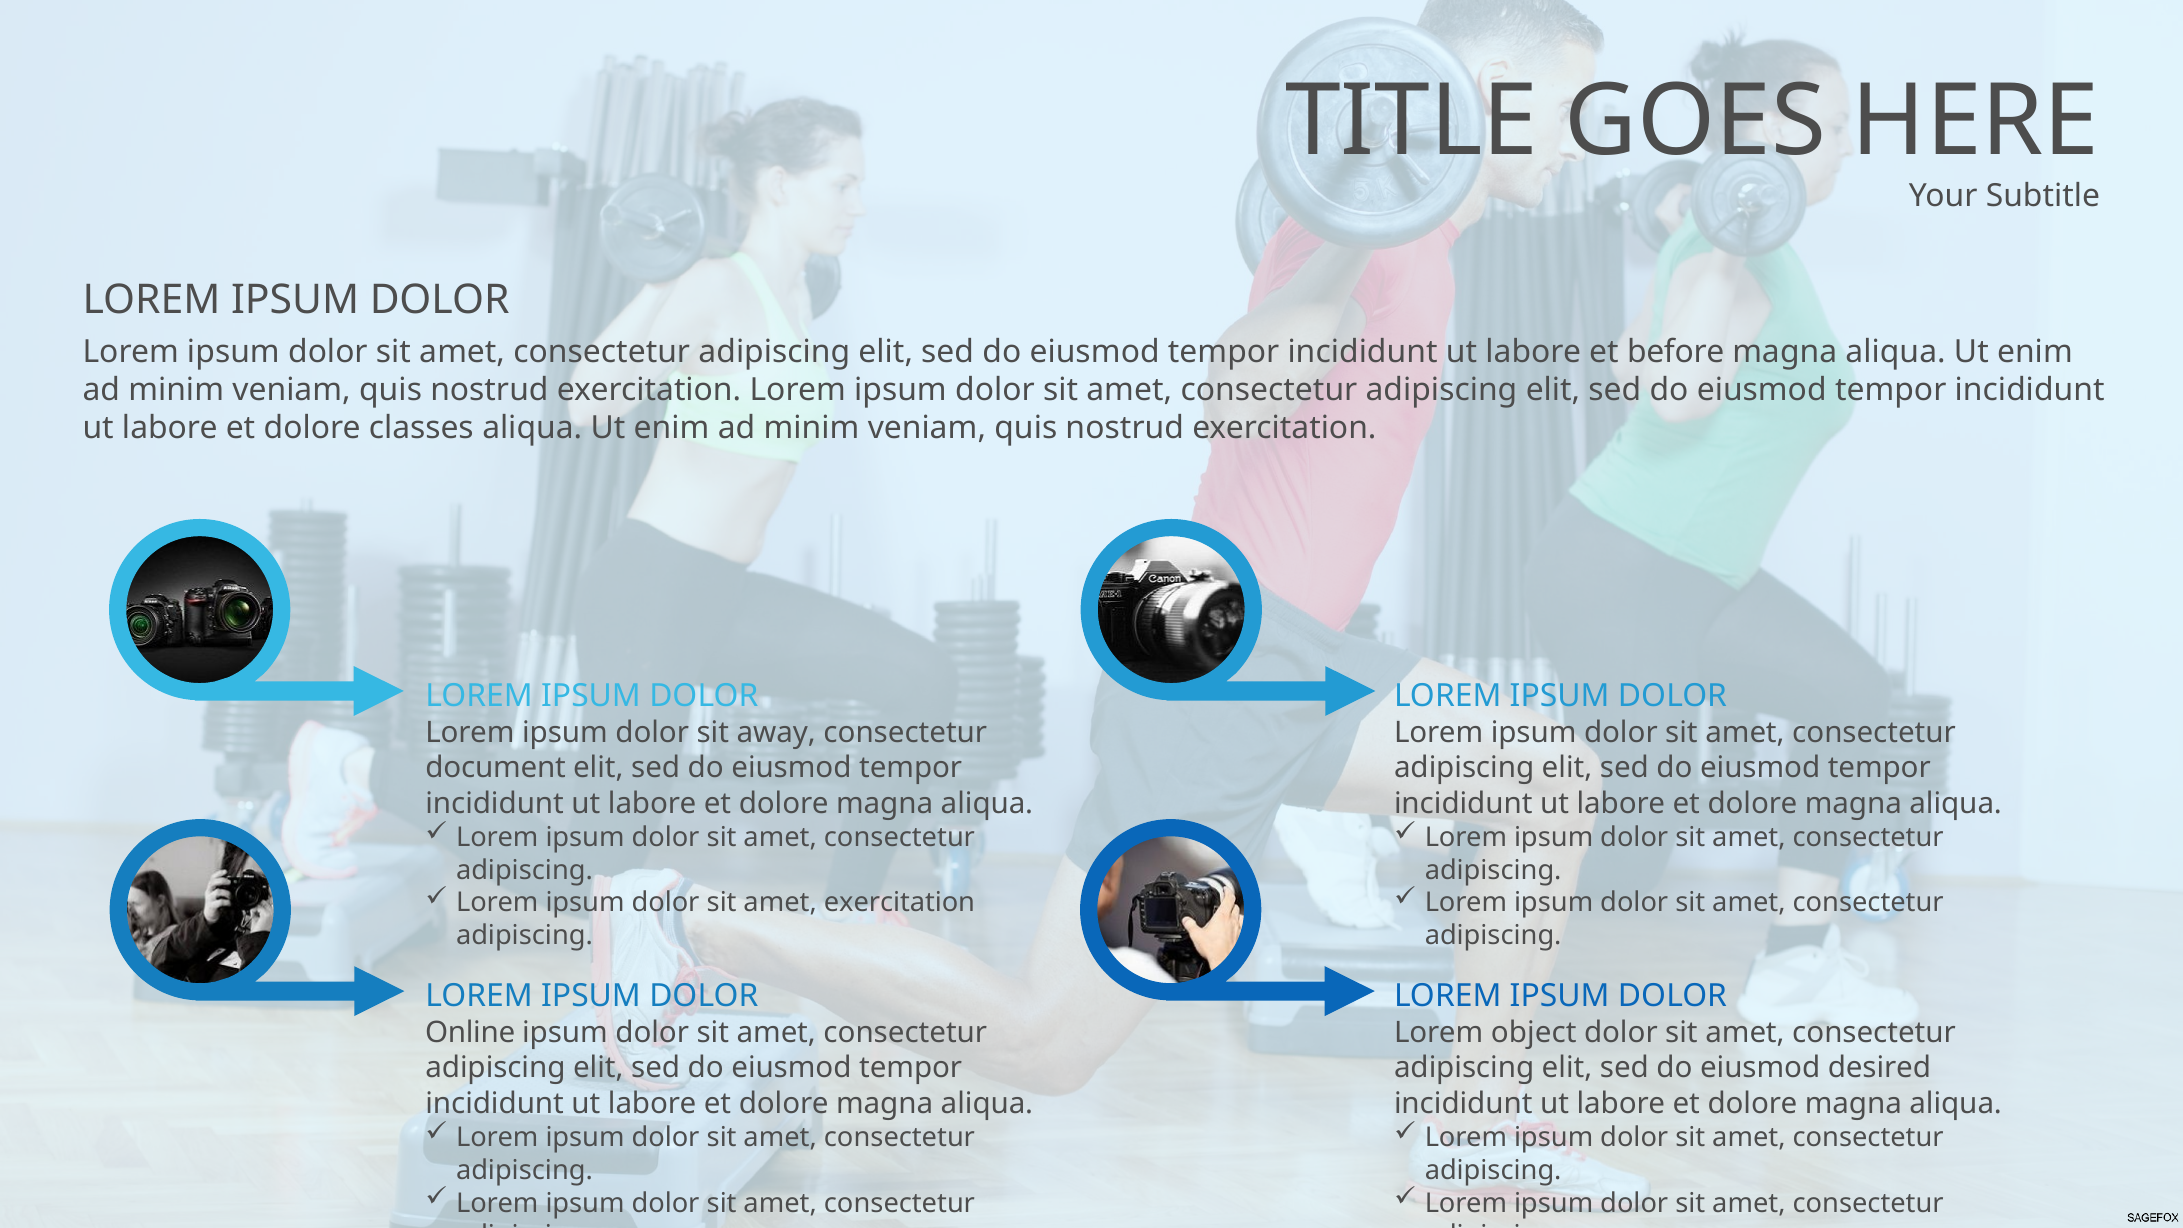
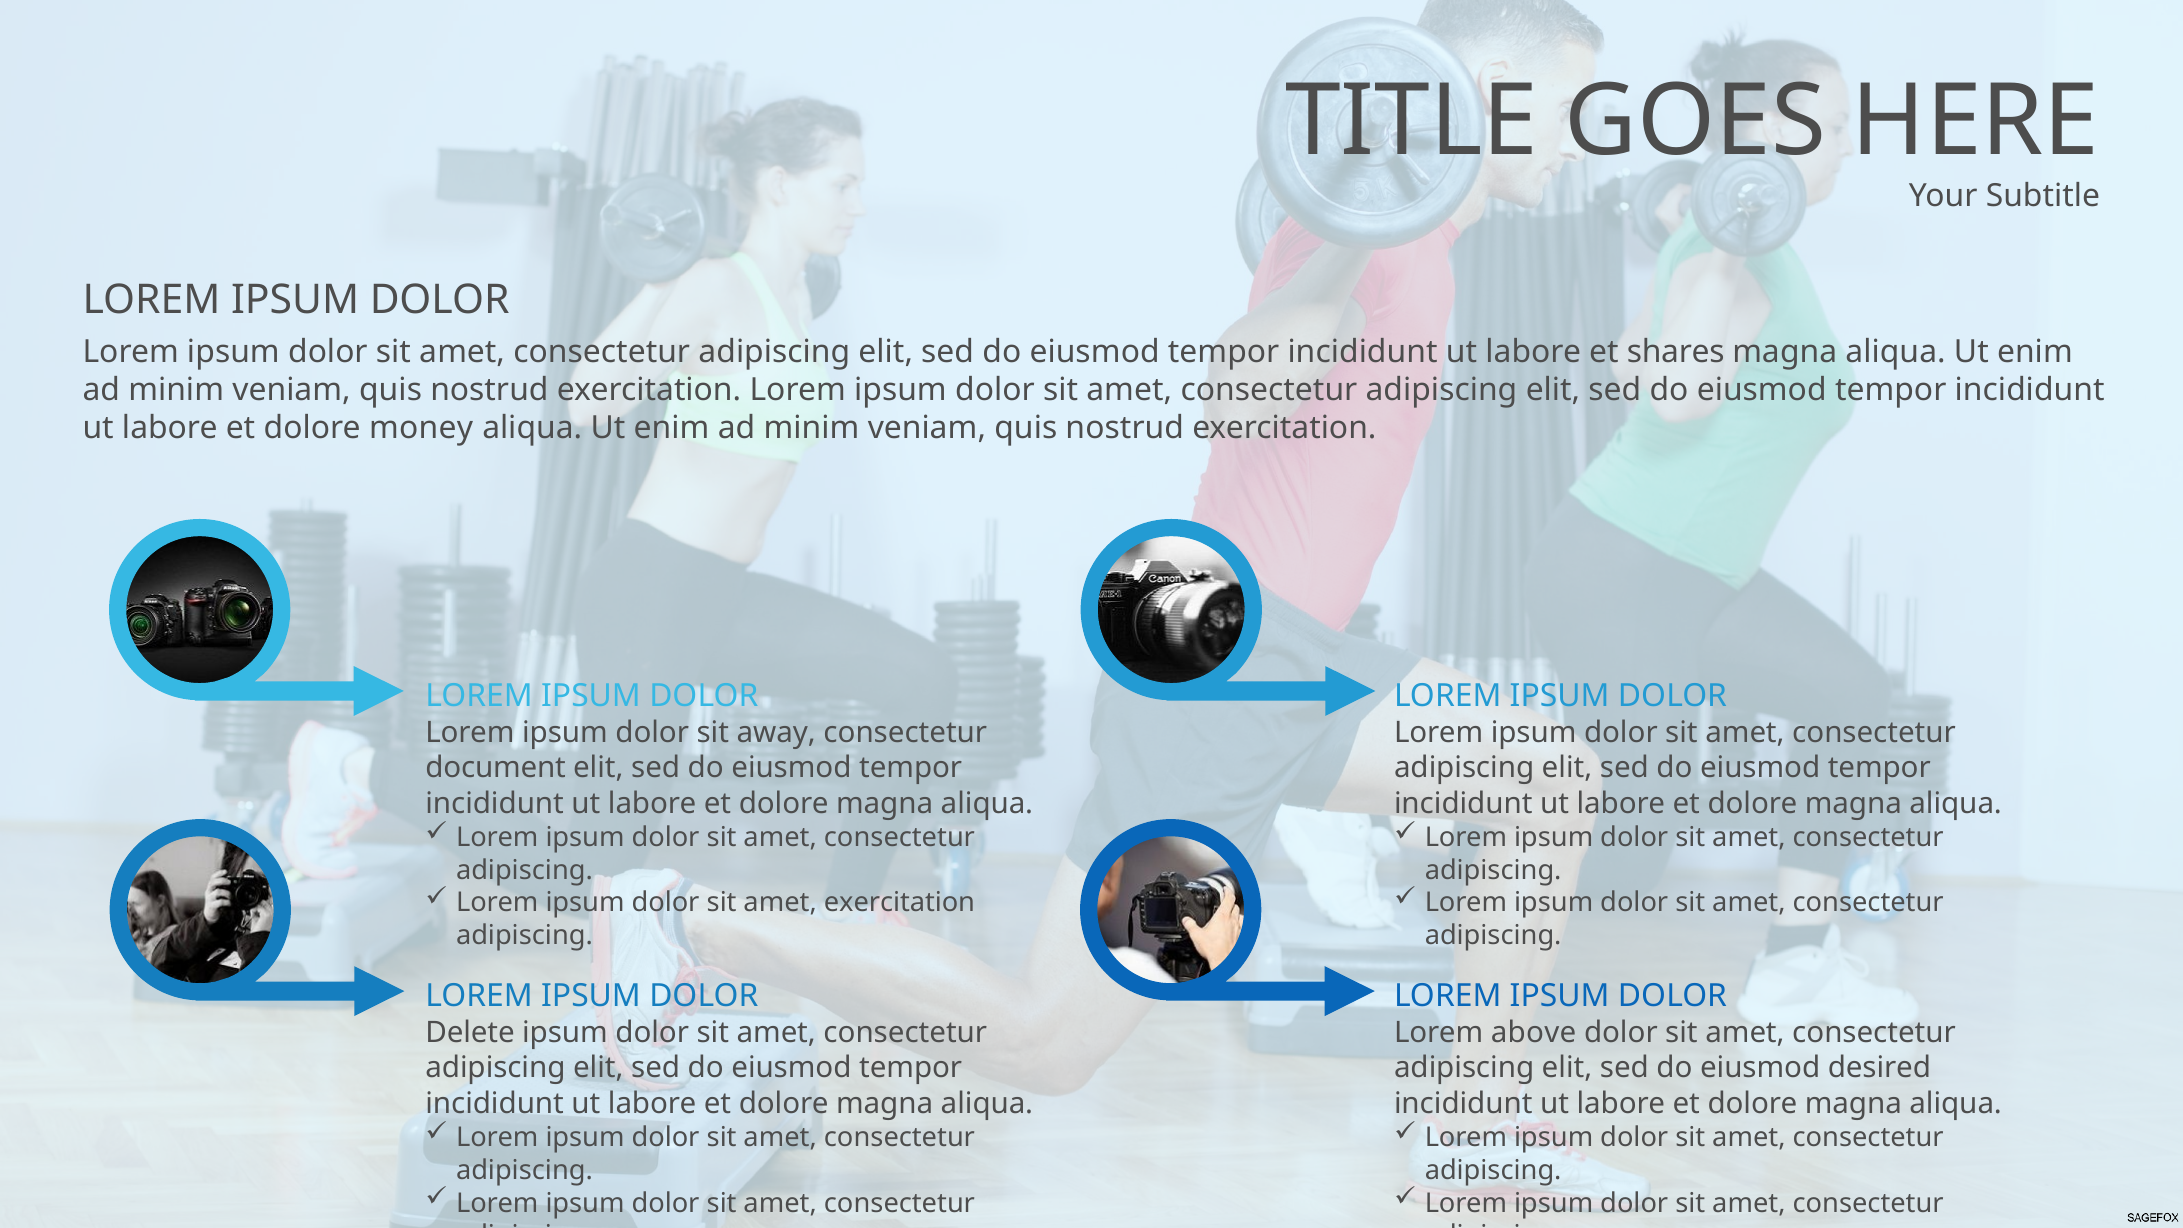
before: before -> shares
classes: classes -> money
Online: Online -> Delete
object: object -> above
